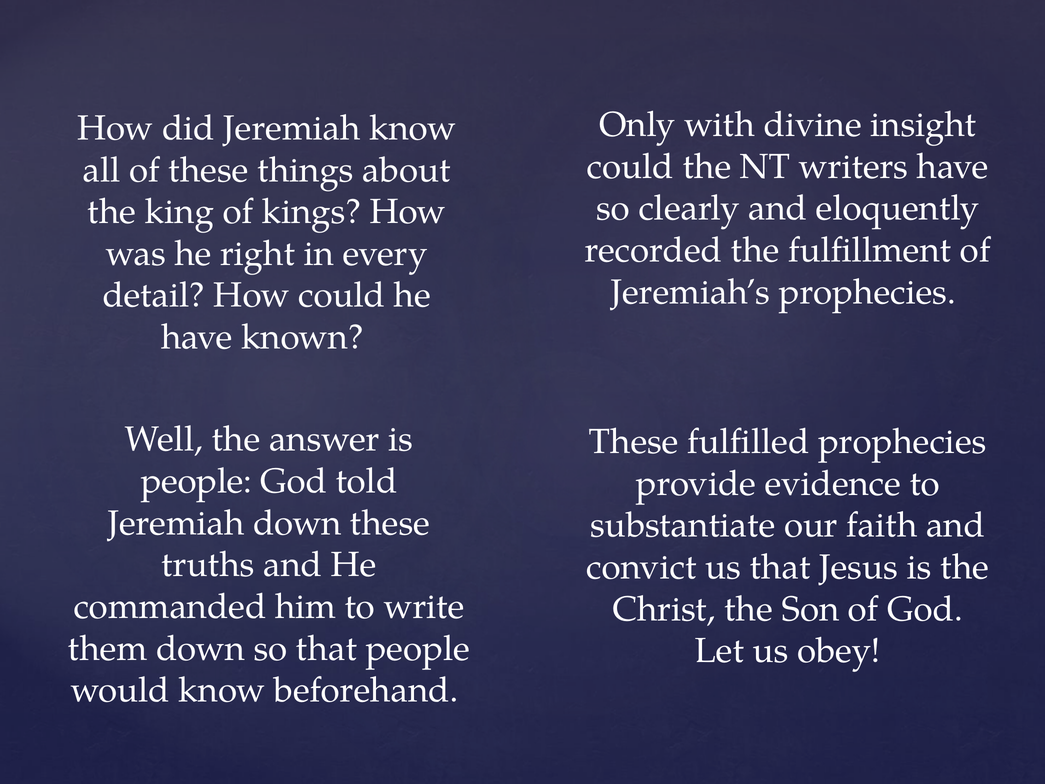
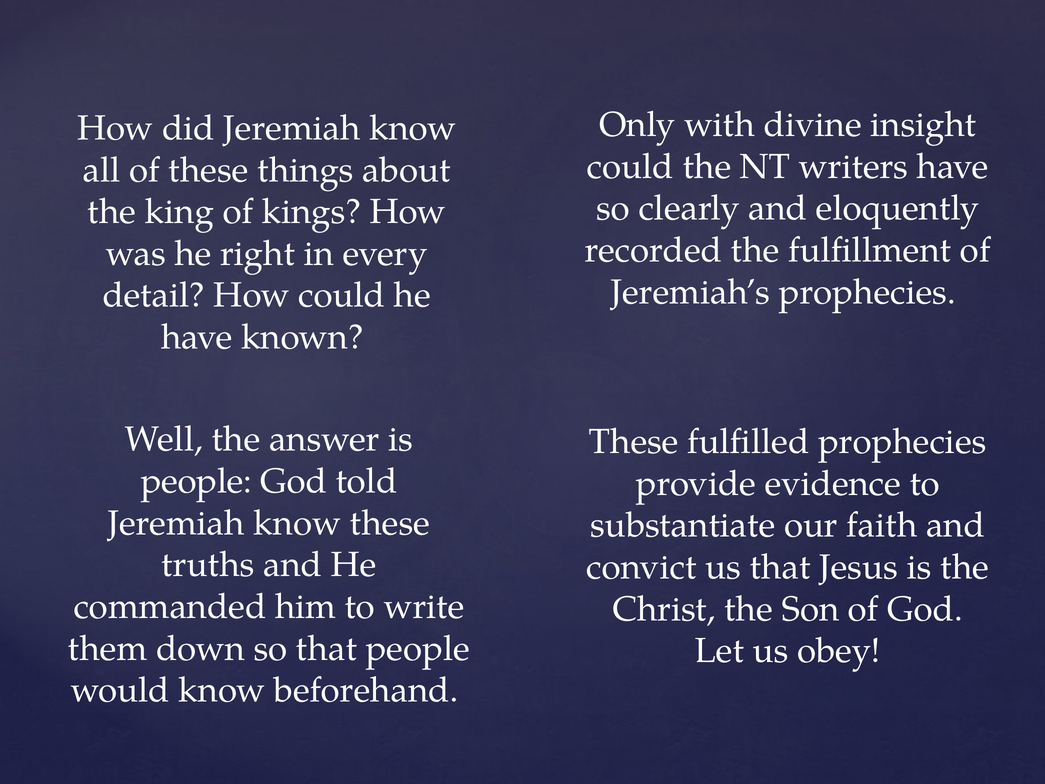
down at (297, 523): down -> know
